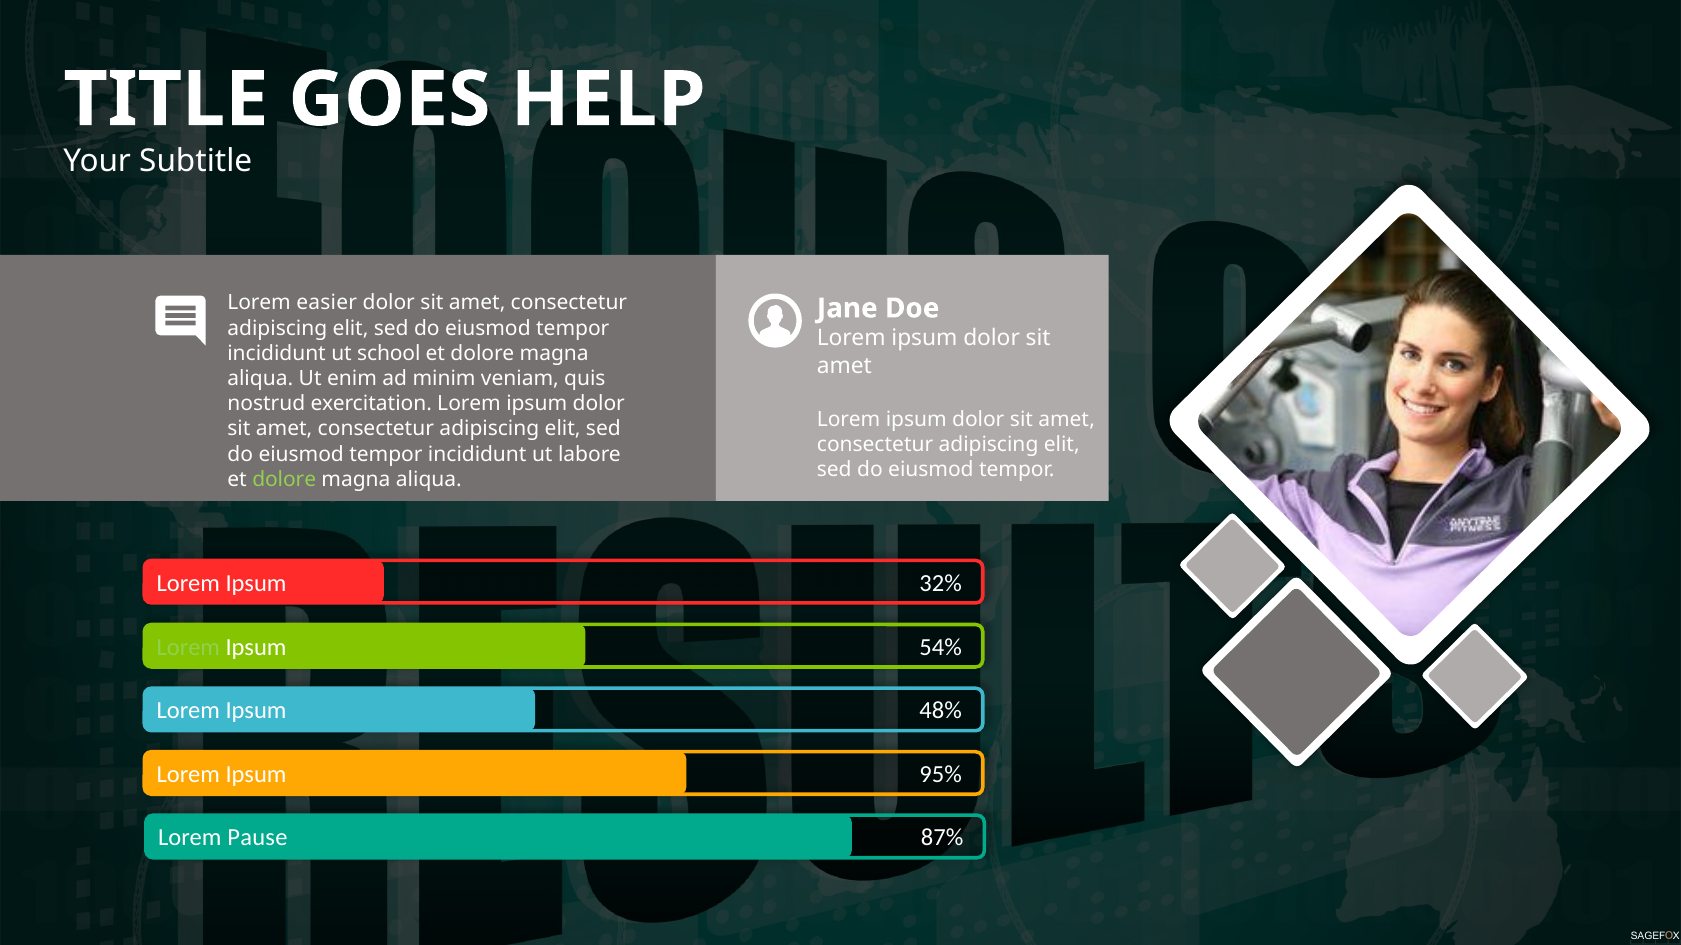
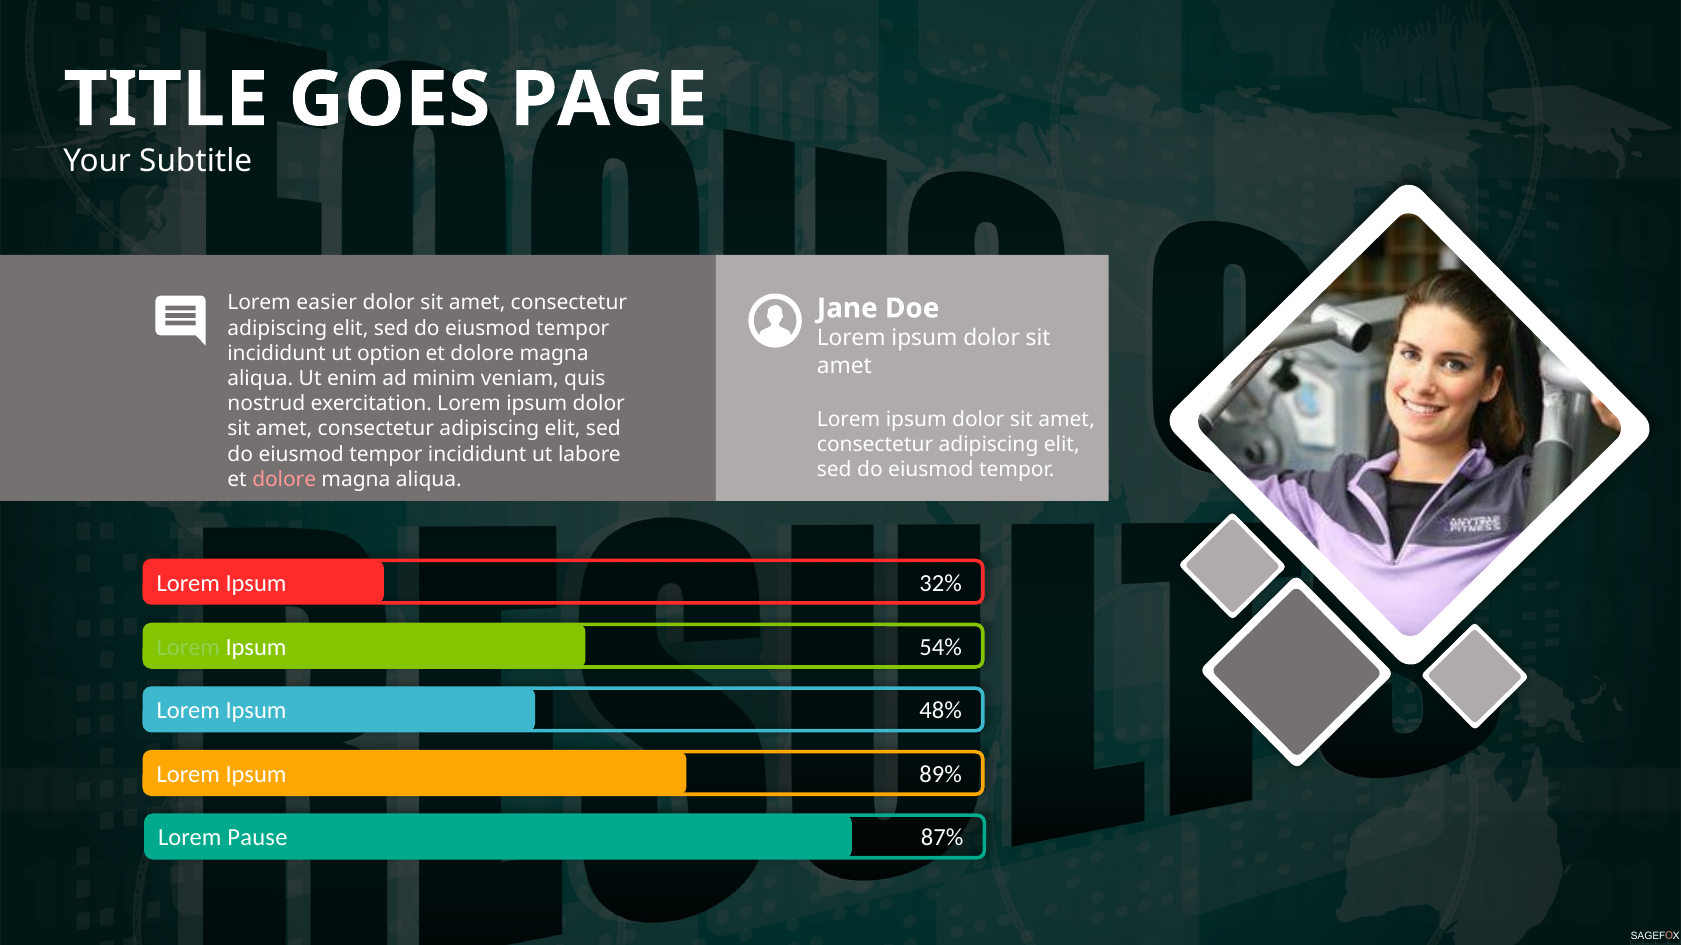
HELP: HELP -> PAGE
school: school -> option
dolore at (284, 480) colour: light green -> pink
95%: 95% -> 89%
